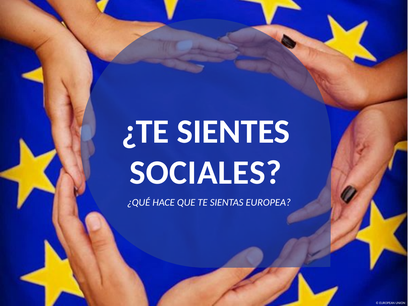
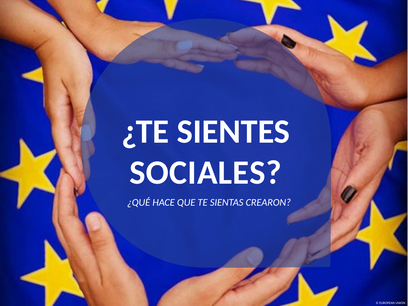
EUROPEA: EUROPEA -> CREARON
